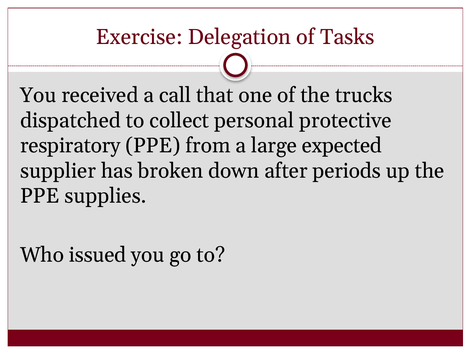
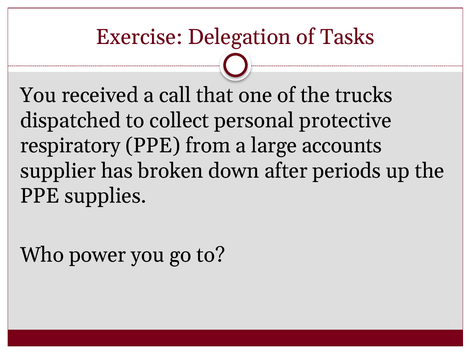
expected: expected -> accounts
issued: issued -> power
